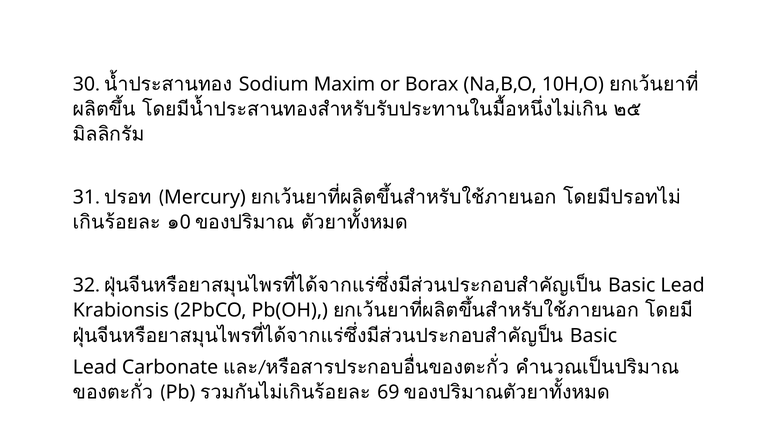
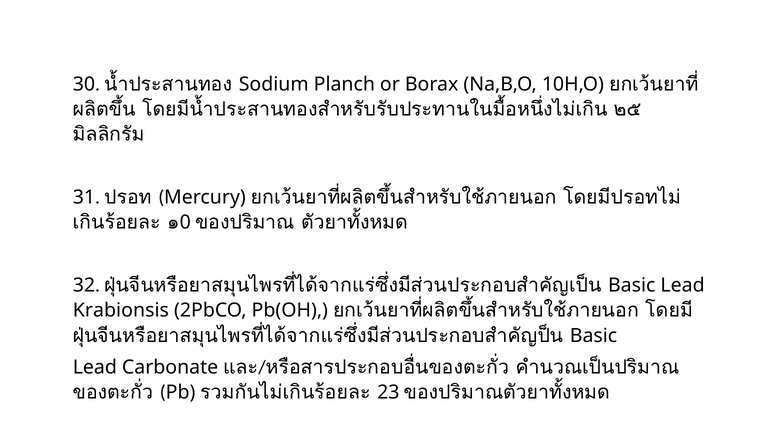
Maxim: Maxim -> Planch
69: 69 -> 23
